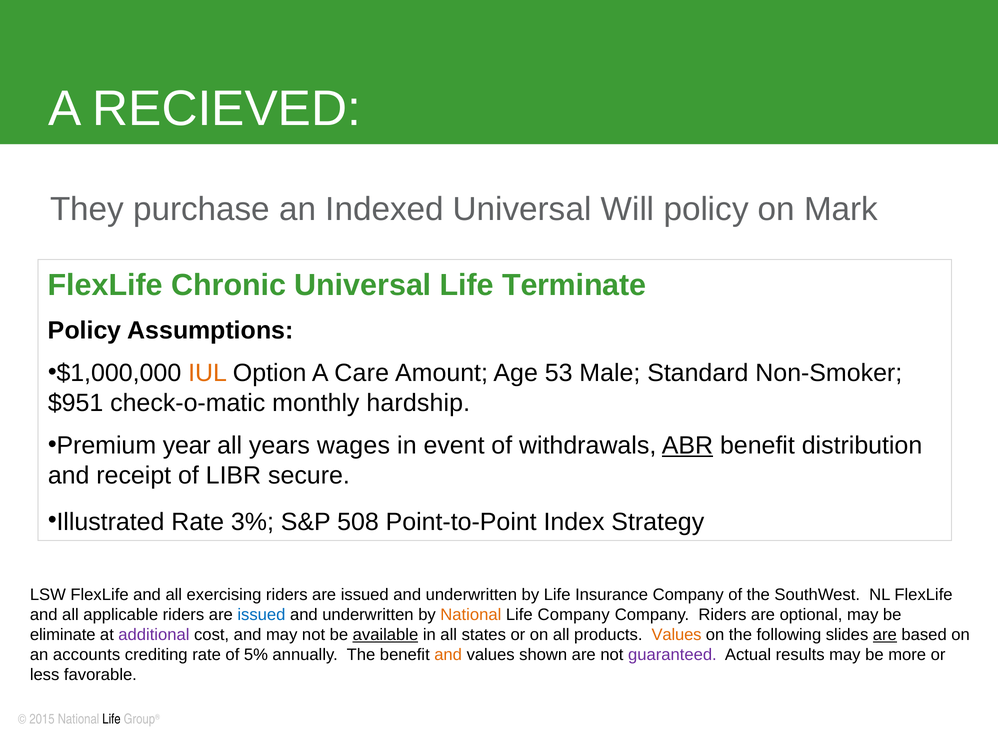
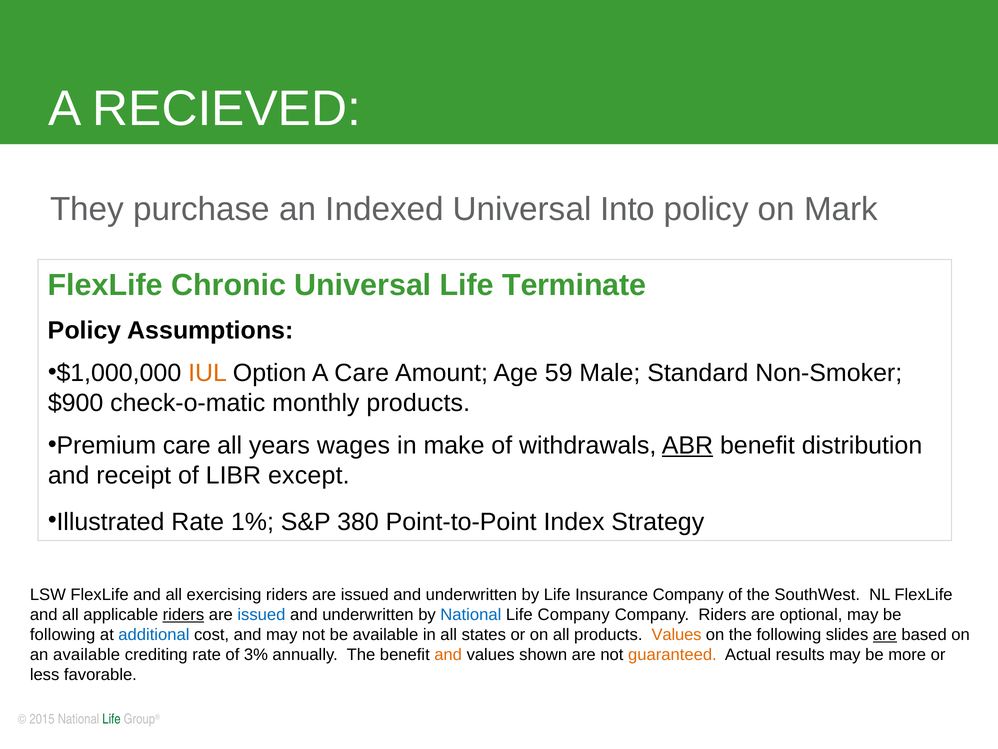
Will: Will -> Into
53: 53 -> 59
$951: $951 -> $900
monthly hardship: hardship -> products
Premium year: year -> care
event: event -> make
secure: secure -> except
3%: 3% -> 1%
508: 508 -> 380
riders at (183, 614) underline: none -> present
National at (471, 614) colour: orange -> blue
eliminate at (63, 634): eliminate -> following
additional colour: purple -> blue
available at (385, 634) underline: present -> none
an accounts: accounts -> available
5%: 5% -> 3%
guaranteed colour: purple -> orange
Life at (111, 719) colour: black -> green
